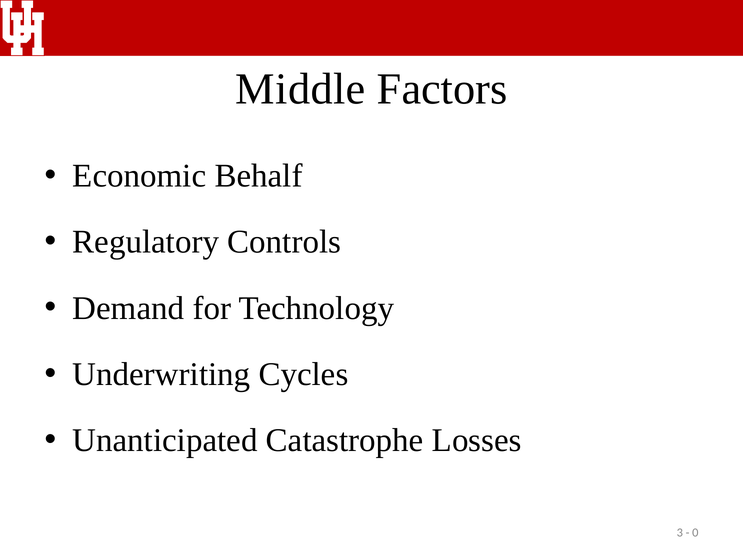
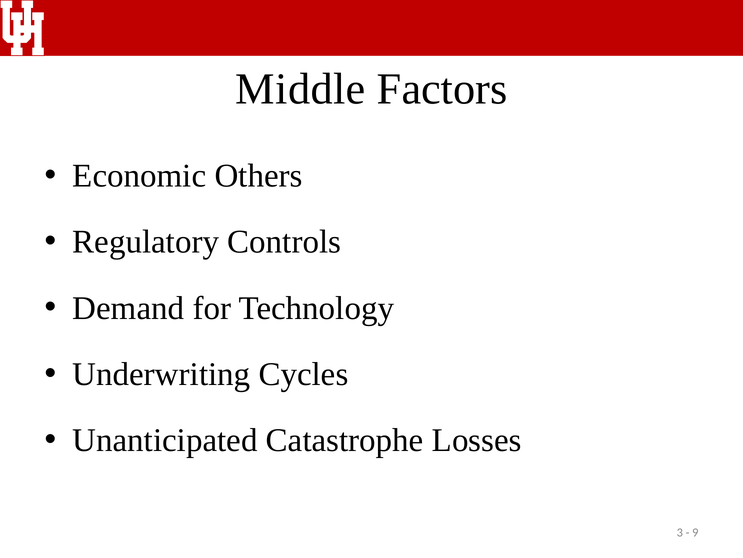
Behalf: Behalf -> Others
0: 0 -> 9
